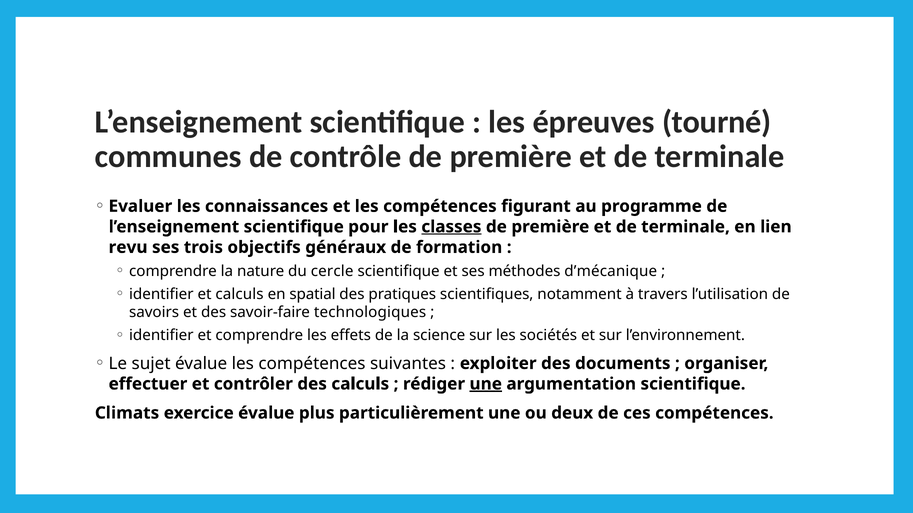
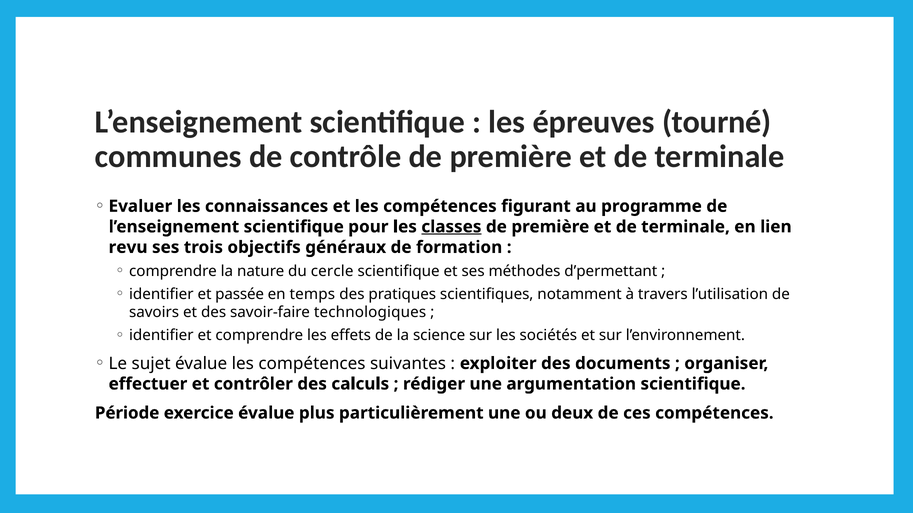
d’mécanique: d’mécanique -> d’permettant
et calculs: calculs -> passée
spatial: spatial -> temps
une at (486, 384) underline: present -> none
Climats: Climats -> Période
